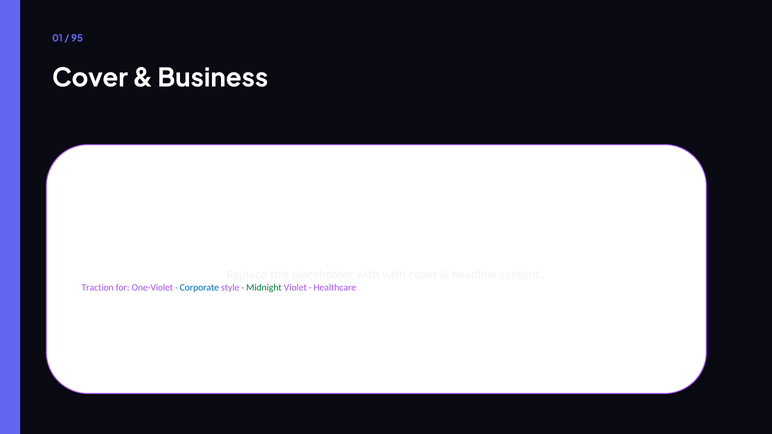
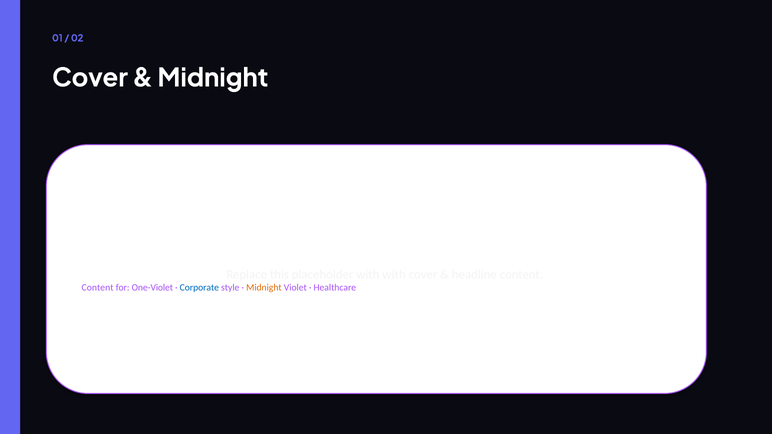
95: 95 -> 02
Business at (213, 78): Business -> Midnight
Traction at (98, 288): Traction -> Content
Midnight at (264, 288) colour: green -> orange
